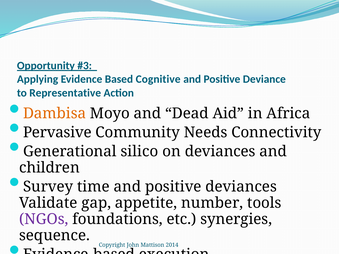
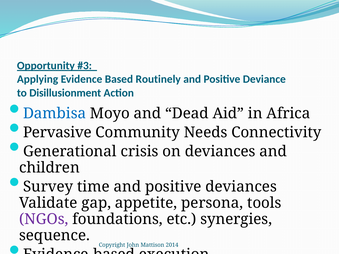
Cognitive: Cognitive -> Routinely
Representative: Representative -> Disillusionment
Dambisa colour: orange -> blue
silico: silico -> crisis
number: number -> persona
